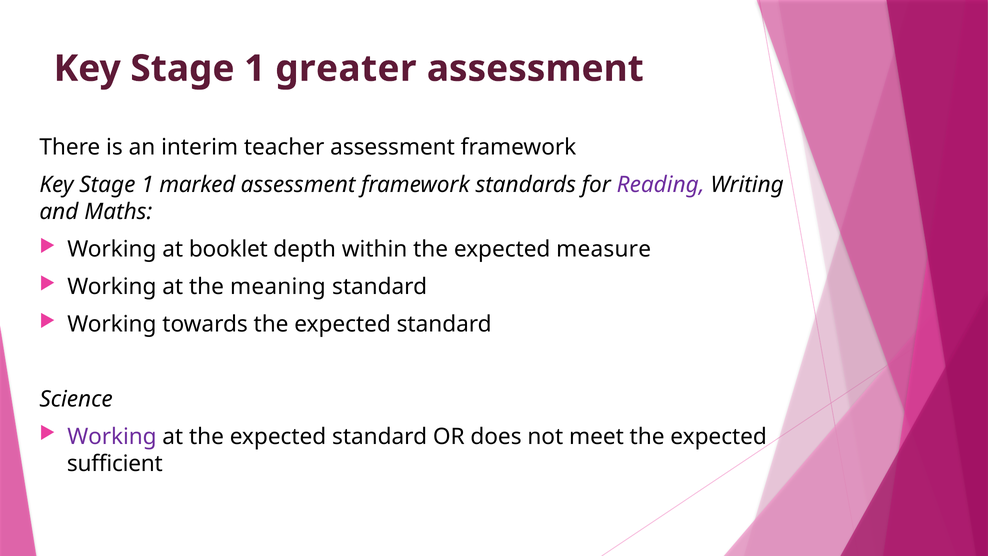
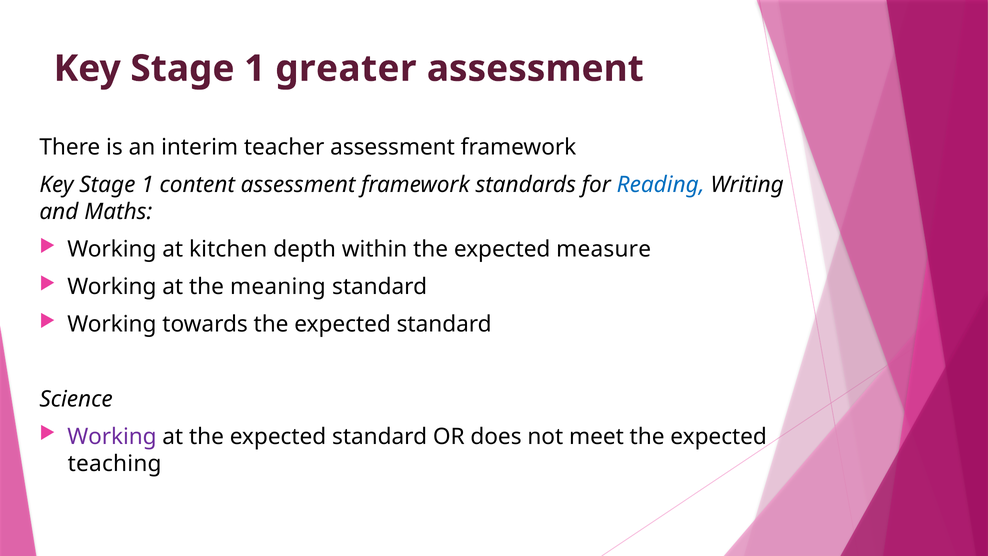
marked: marked -> content
Reading colour: purple -> blue
booklet: booklet -> kitchen
sufficient: sufficient -> teaching
